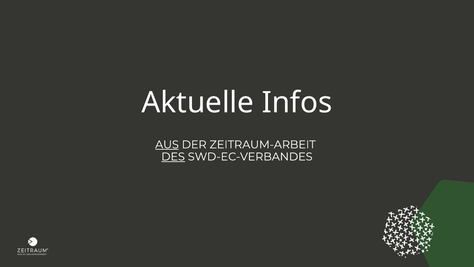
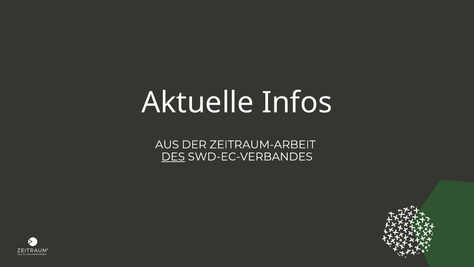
AUS underline: present -> none
